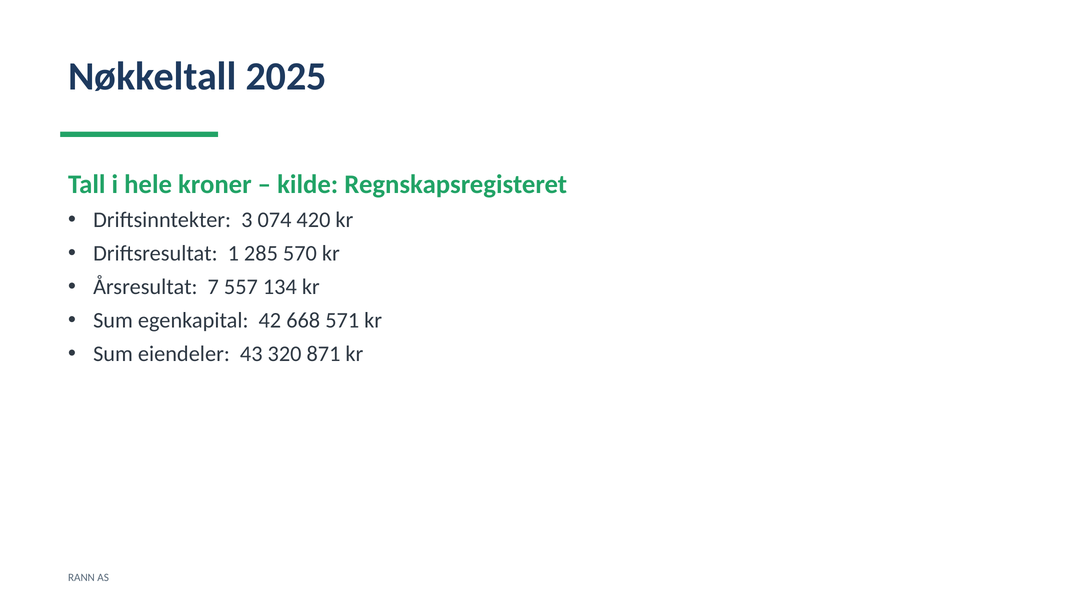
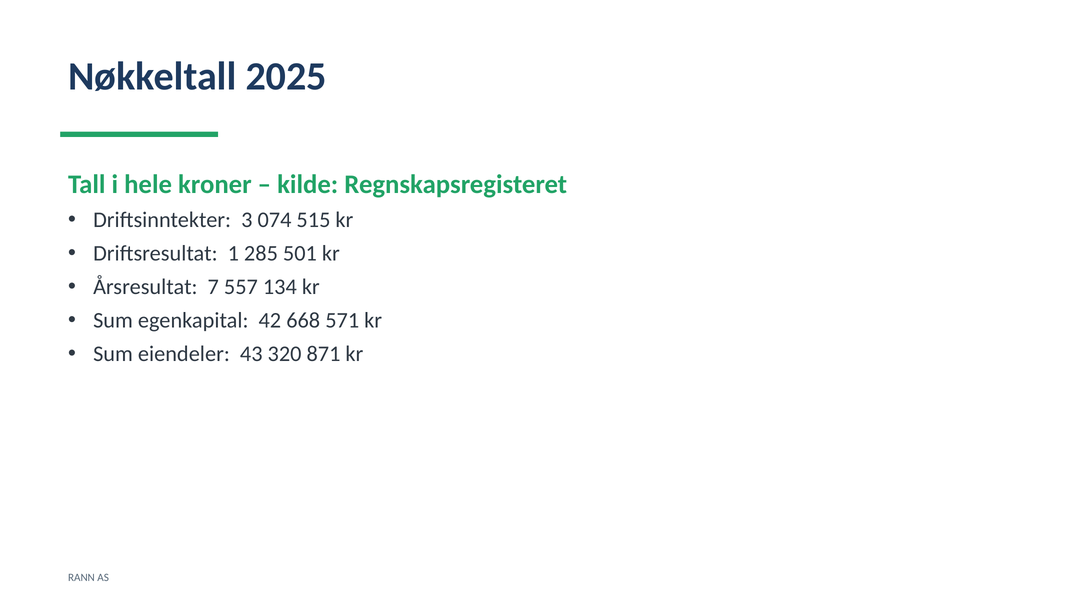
420: 420 -> 515
570: 570 -> 501
